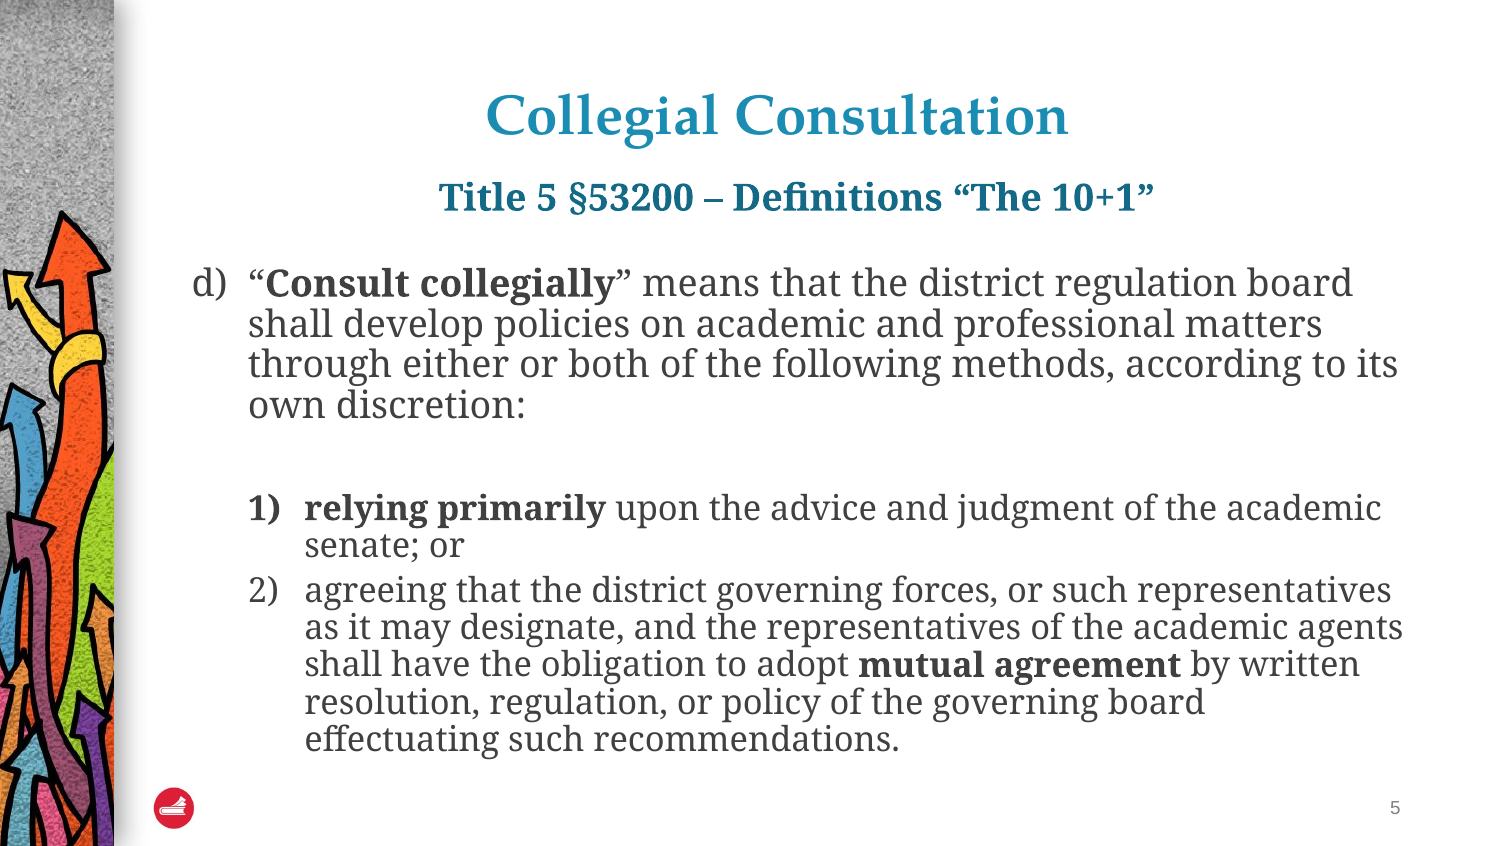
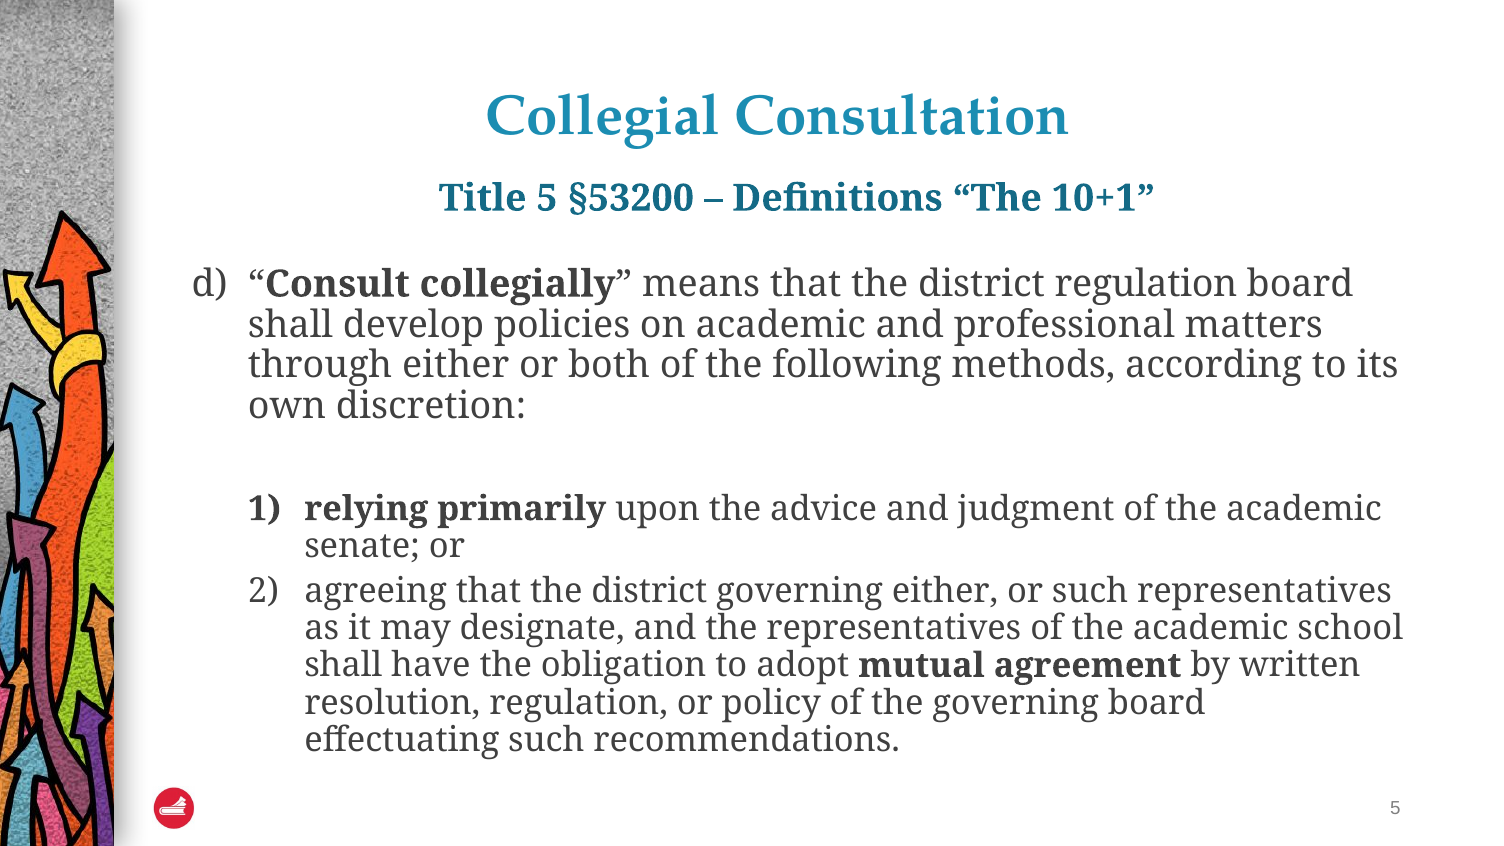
governing forces: forces -> either
agents: agents -> school
